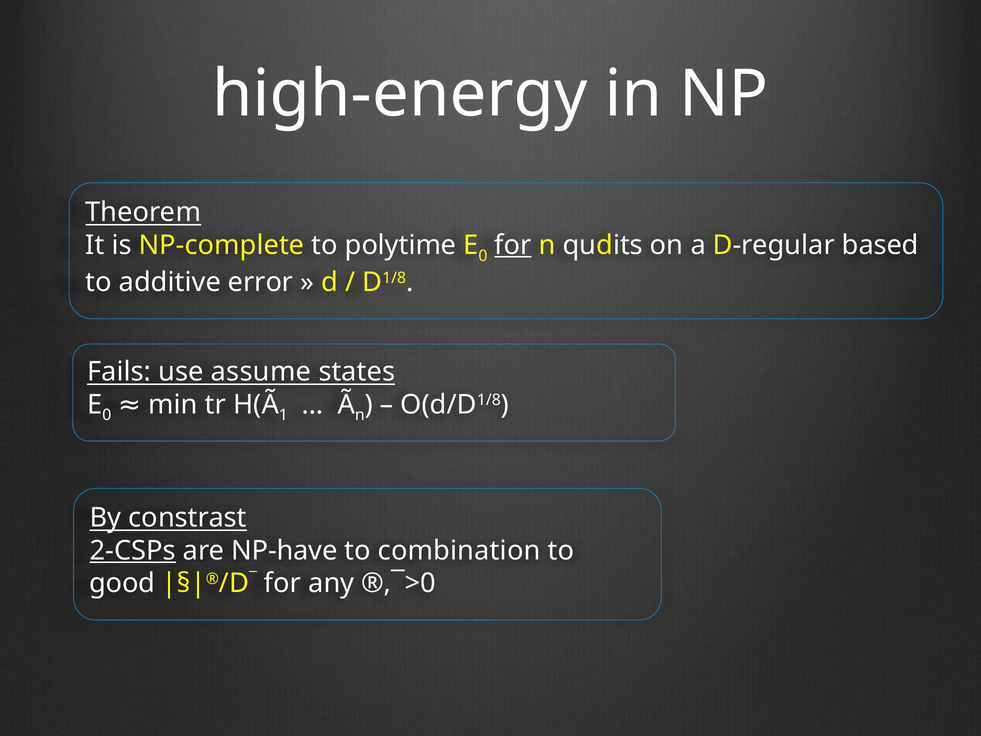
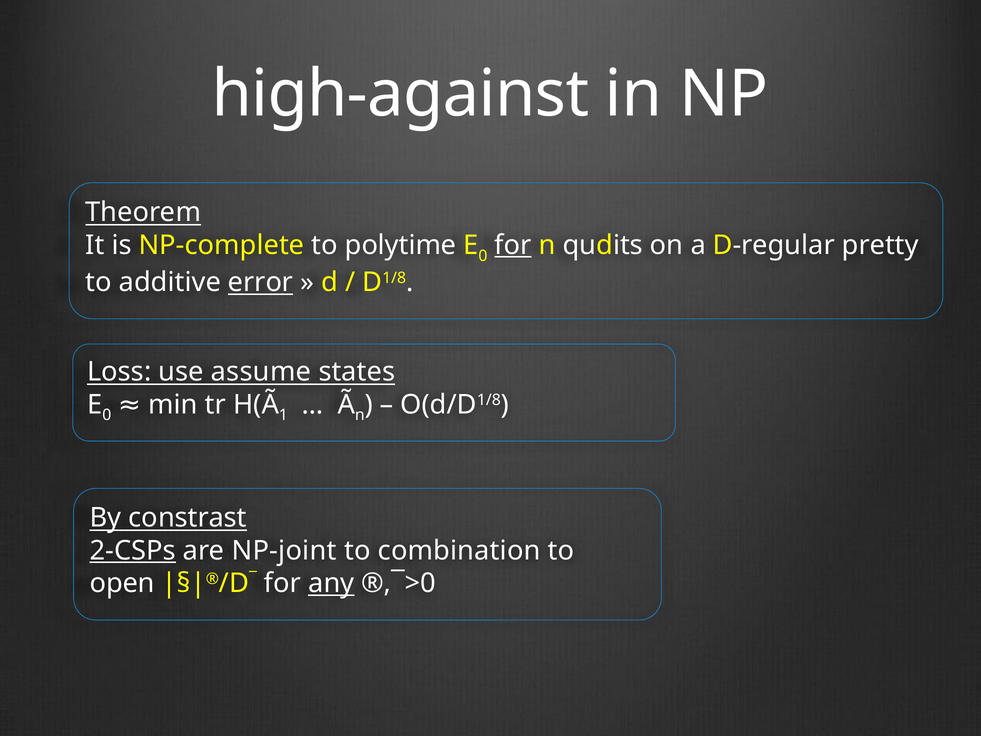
high-energy: high-energy -> high-against
based: based -> pretty
error underline: none -> present
Fails: Fails -> Loss
NP-have: NP-have -> NP-joint
good: good -> open
any underline: none -> present
